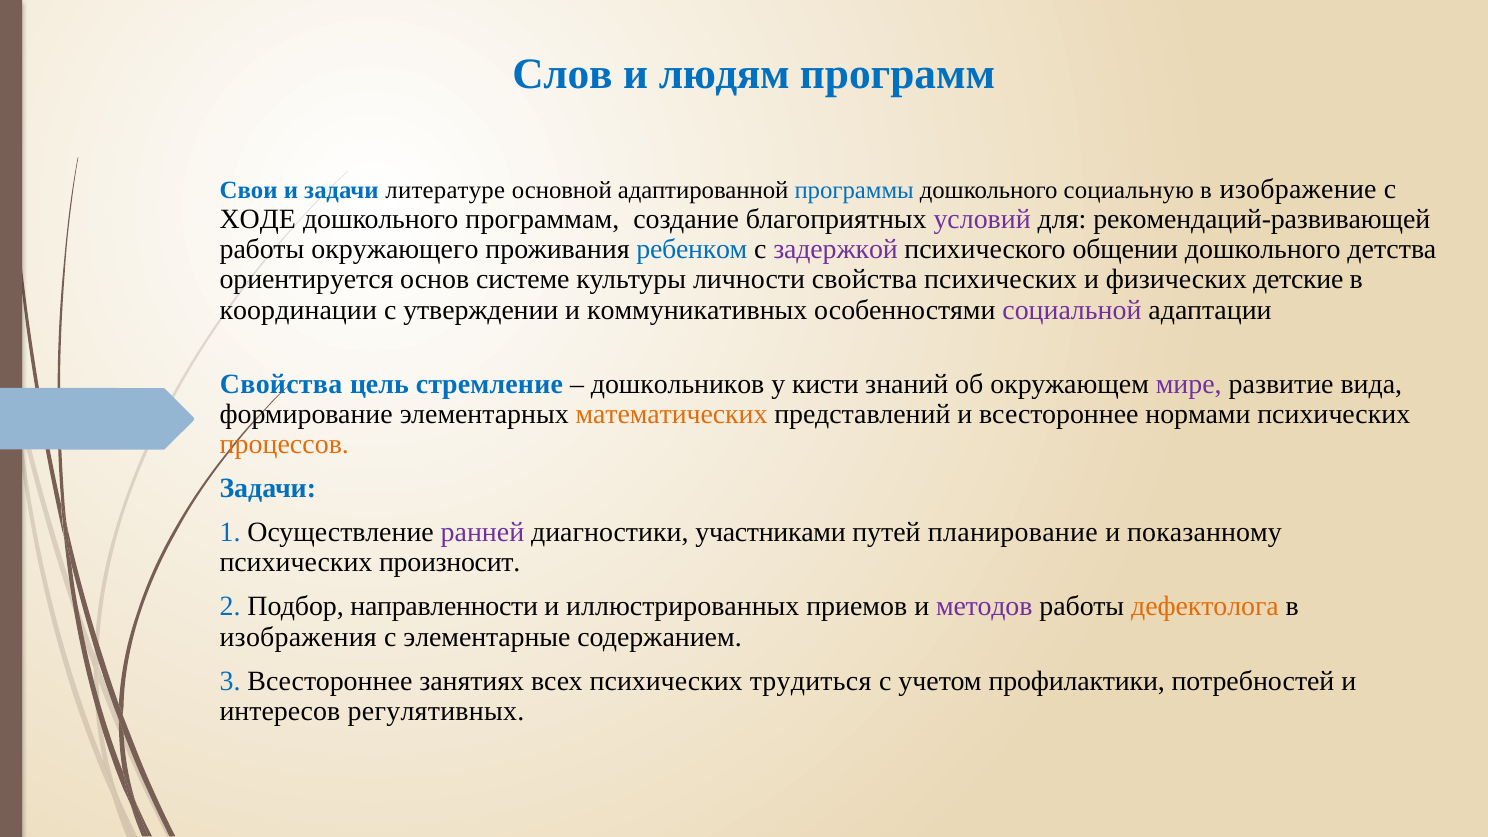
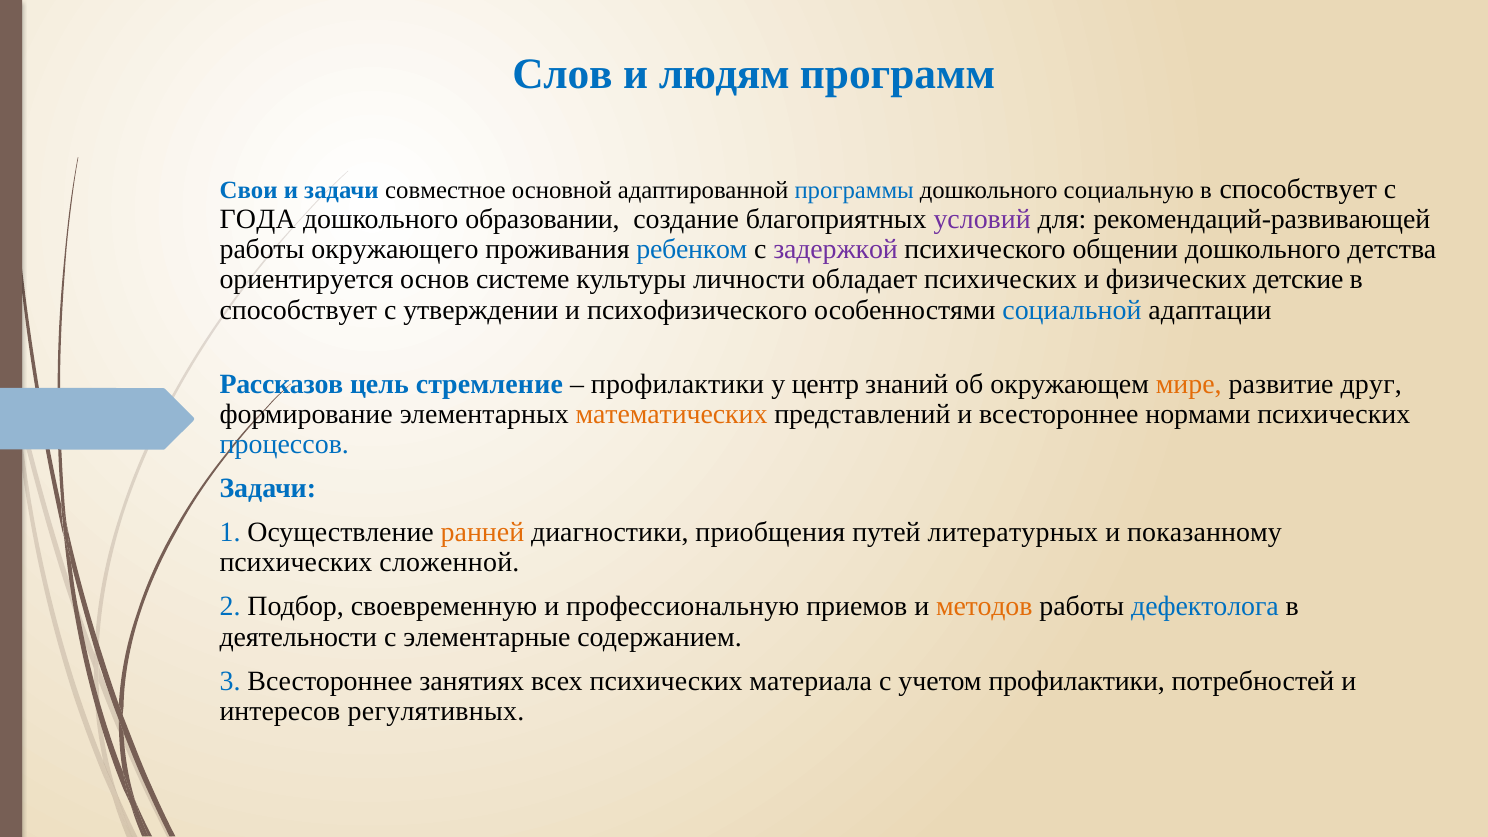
литературе: литературе -> совместное
изображение at (1298, 189): изображение -> способствует
ХОДЕ: ХОДЕ -> ГОДА
программам: программам -> образовании
личности свойства: свойства -> обладает
координации at (298, 310): координации -> способствует
коммуникативных: коммуникативных -> психофизического
социальной colour: purple -> blue
Свойства at (281, 384): Свойства -> Рассказов
дошкольников at (678, 384): дошкольников -> профилактики
кисти: кисти -> центр
мире colour: purple -> orange
вида: вида -> друг
процессов colour: orange -> blue
ранней colour: purple -> orange
участниками: участниками -> приобщения
планирование: планирование -> литературных
произносит: произносит -> сложенной
направленности: направленности -> своевременную
иллюстрированных: иллюстрированных -> профессиональную
методов colour: purple -> orange
дефектолога colour: orange -> blue
изображения: изображения -> деятельности
трудиться: трудиться -> материала
